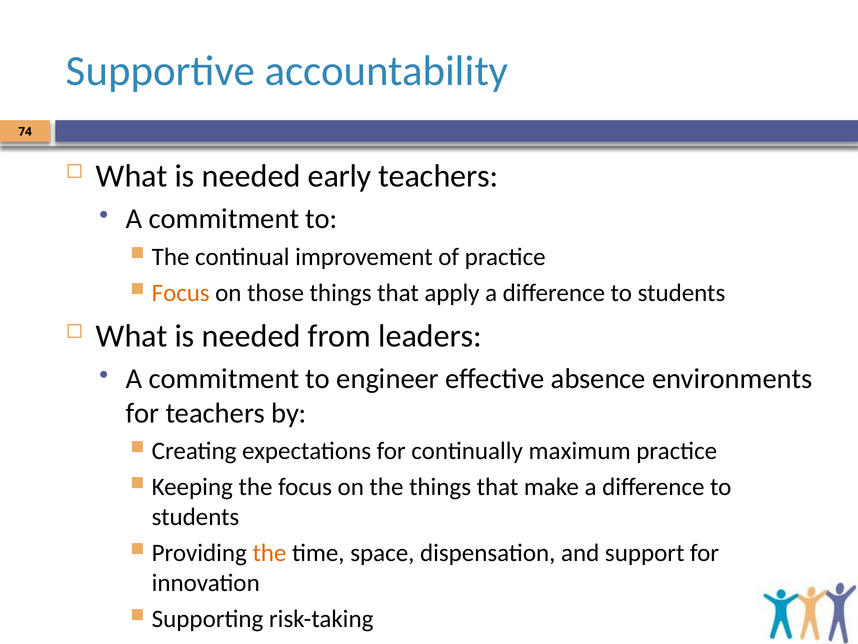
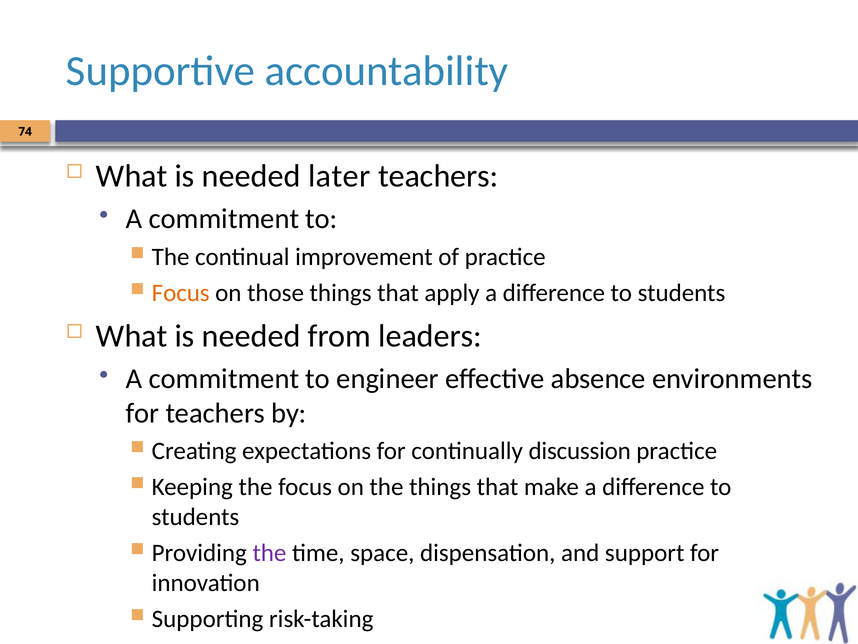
early: early -> later
maximum: maximum -> discussion
the at (269, 553) colour: orange -> purple
